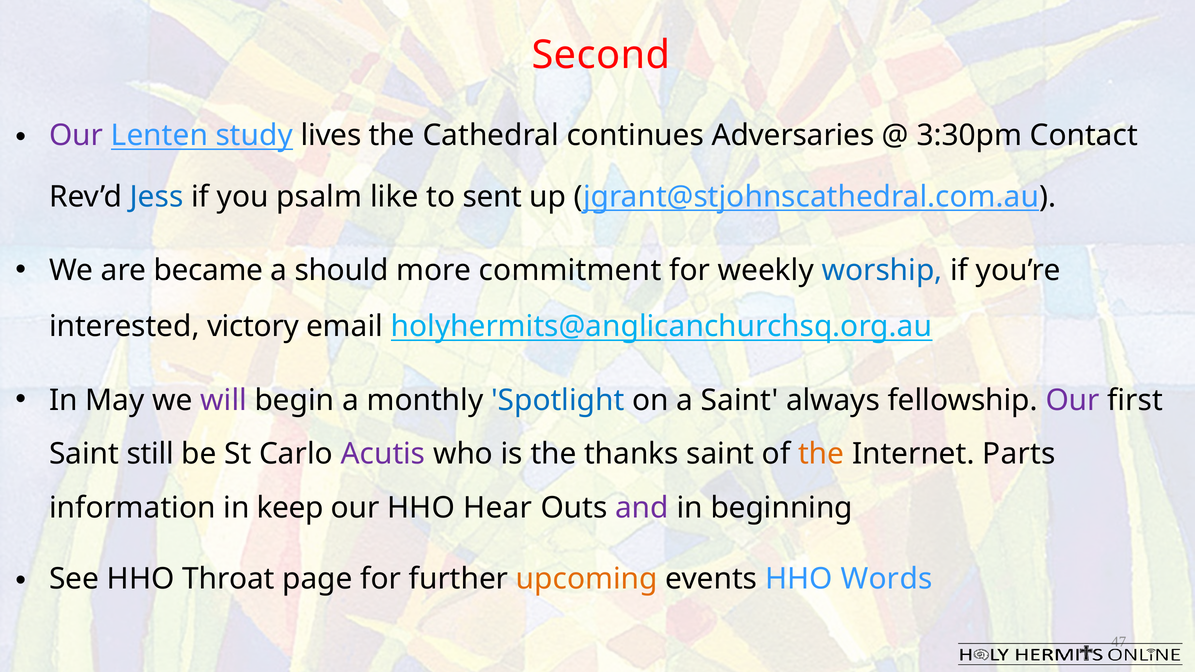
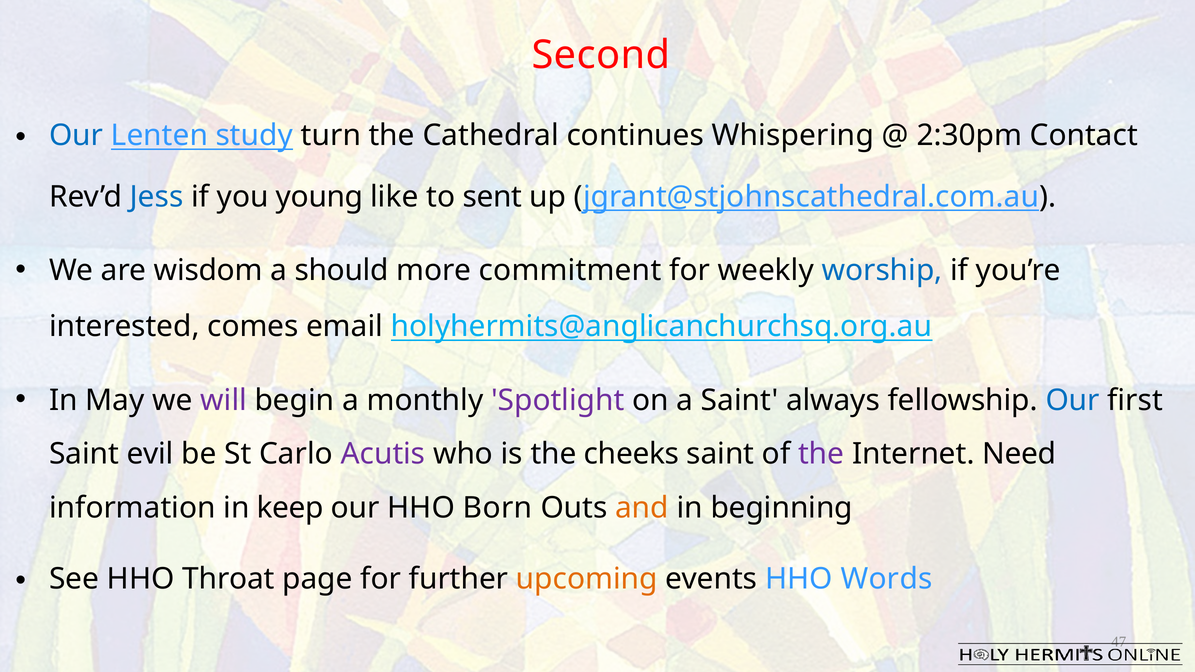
Our at (76, 136) colour: purple -> blue
lives: lives -> turn
Adversaries: Adversaries -> Whispering
3:30pm: 3:30pm -> 2:30pm
psalm: psalm -> young
became: became -> wisdom
victory: victory -> comes
Spotlight colour: blue -> purple
Our at (1073, 400) colour: purple -> blue
still: still -> evil
thanks: thanks -> cheeks
the at (821, 454) colour: orange -> purple
Parts: Parts -> Need
Hear: Hear -> Born
and colour: purple -> orange
